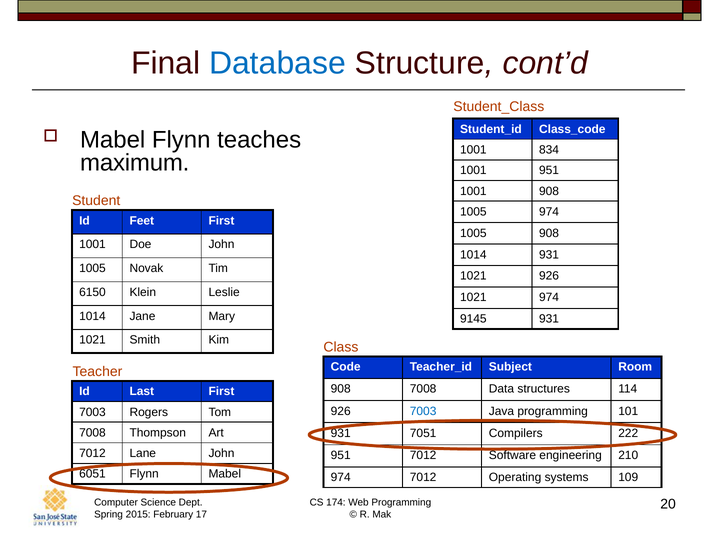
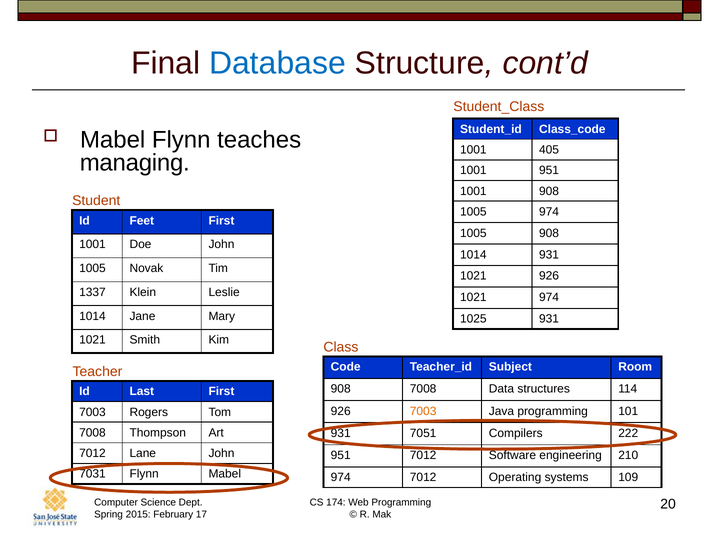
834: 834 -> 405
maximum: maximum -> managing
6150: 6150 -> 1337
9145: 9145 -> 1025
7003 at (423, 411) colour: blue -> orange
6051: 6051 -> 7031
